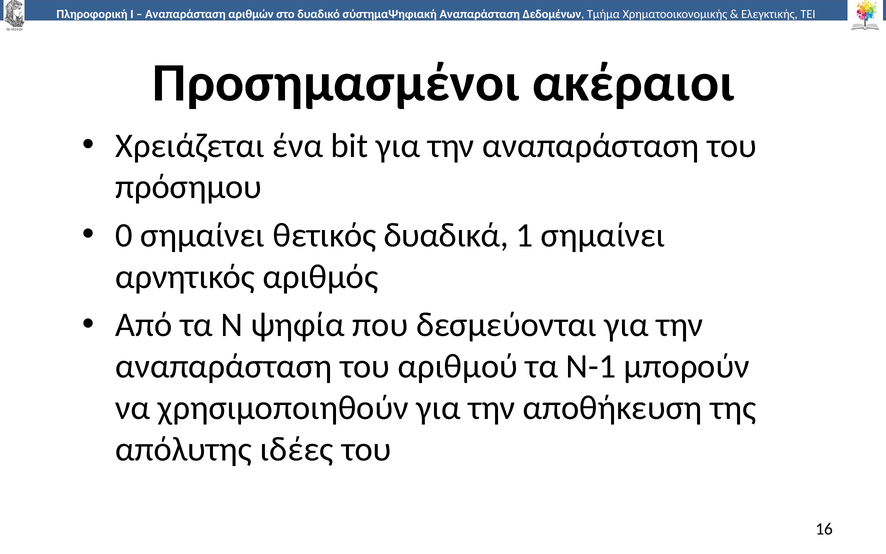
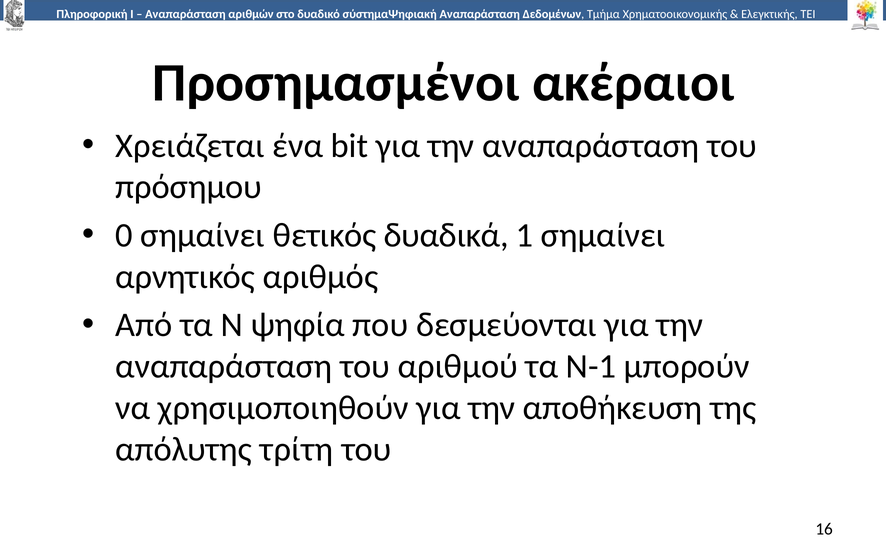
ιδέες: ιδέες -> τρίτη
